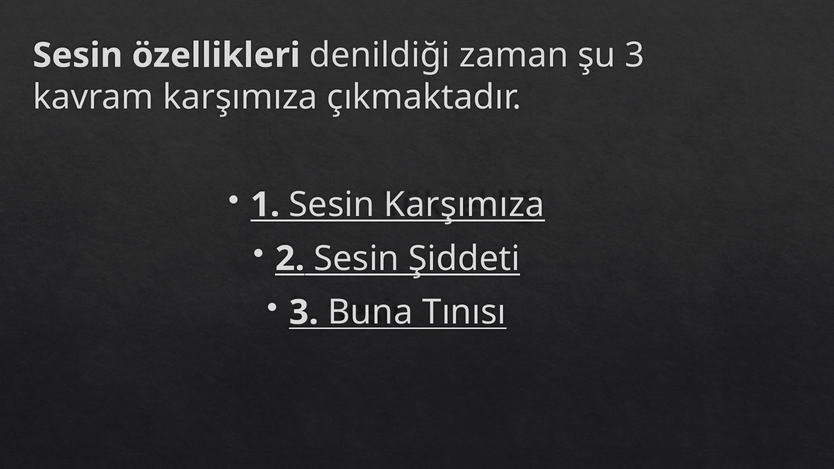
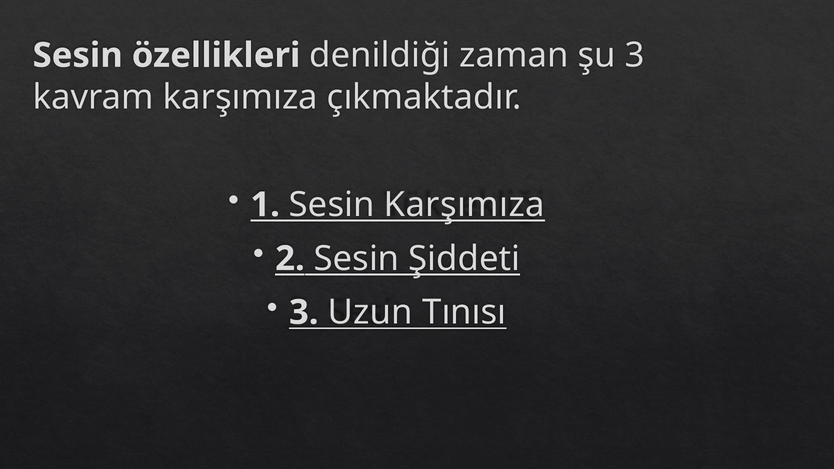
Buna: Buna -> Uzun
